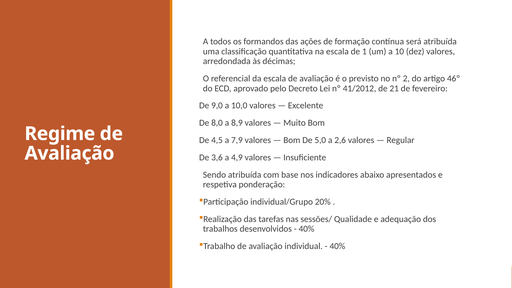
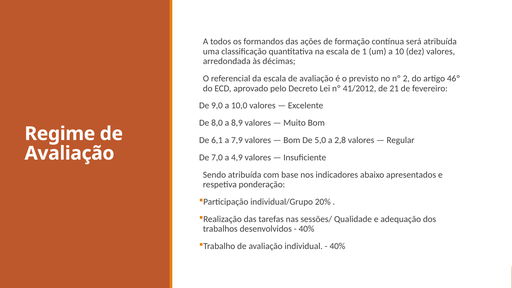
4,5: 4,5 -> 6,1
2,6: 2,6 -> 2,8
3,6: 3,6 -> 7,0
